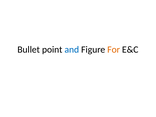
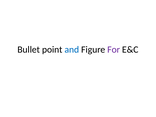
For colour: orange -> purple
